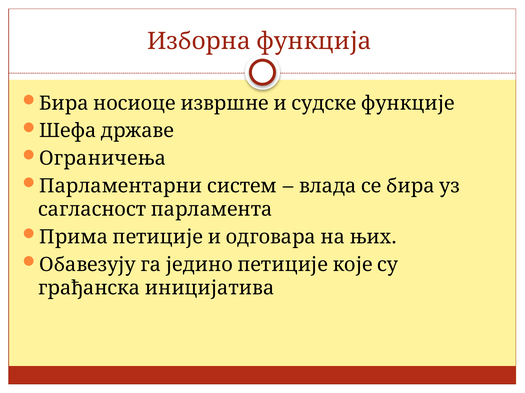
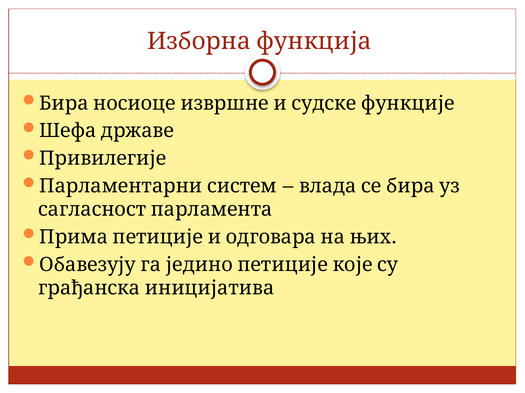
Ограничења: Ограничења -> Привилегије
